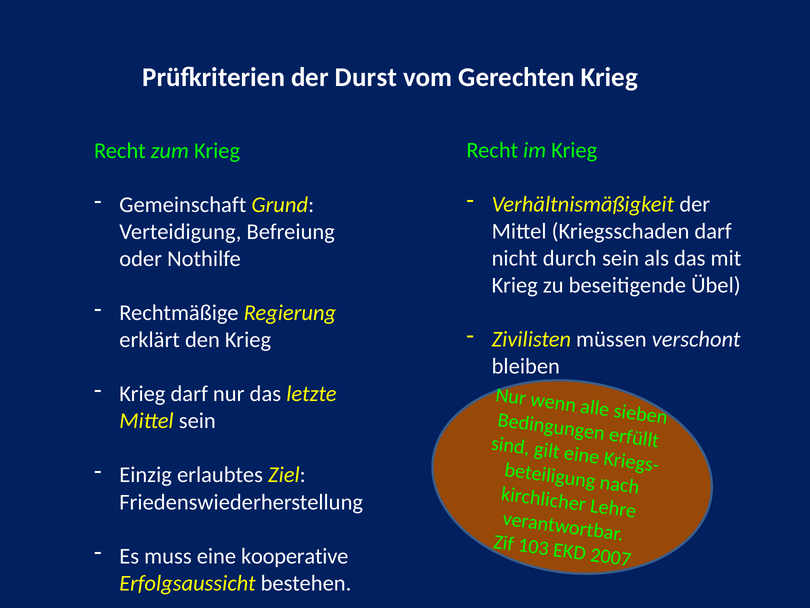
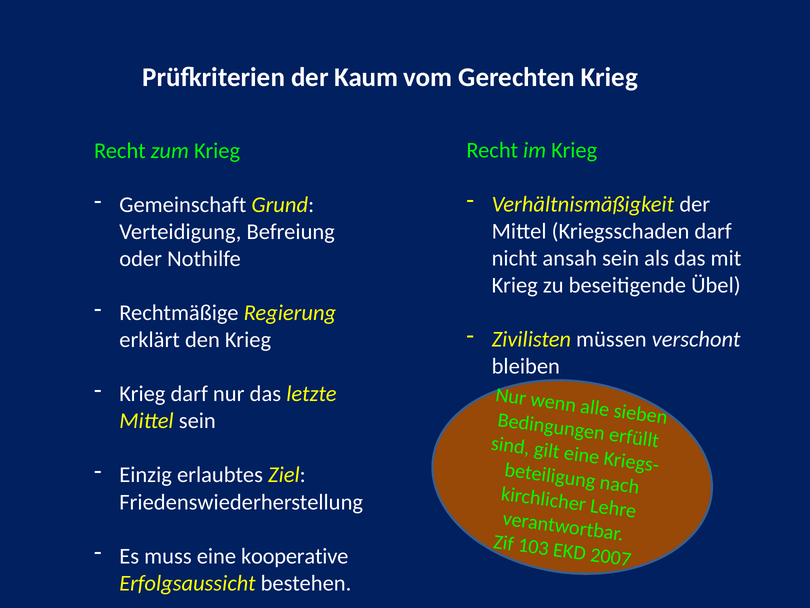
Durst: Durst -> Kaum
durch: durch -> ansah
